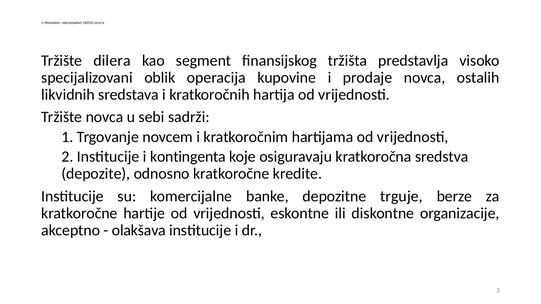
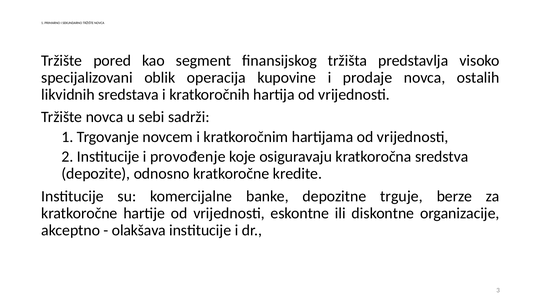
dilera: dilera -> pored
kontingenta: kontingenta -> provođenje
